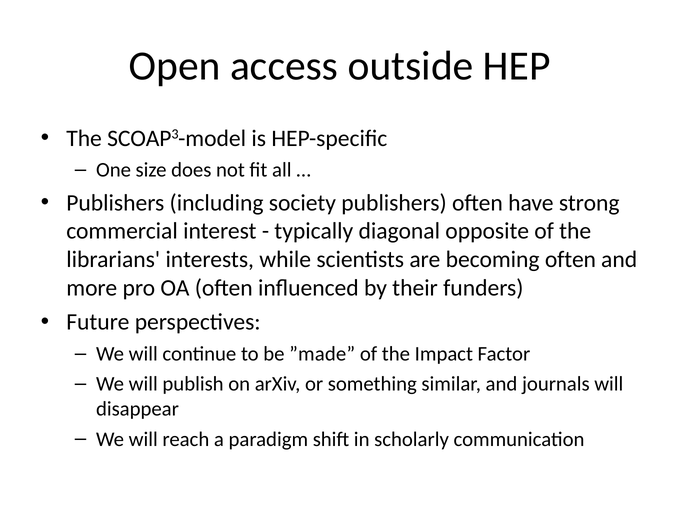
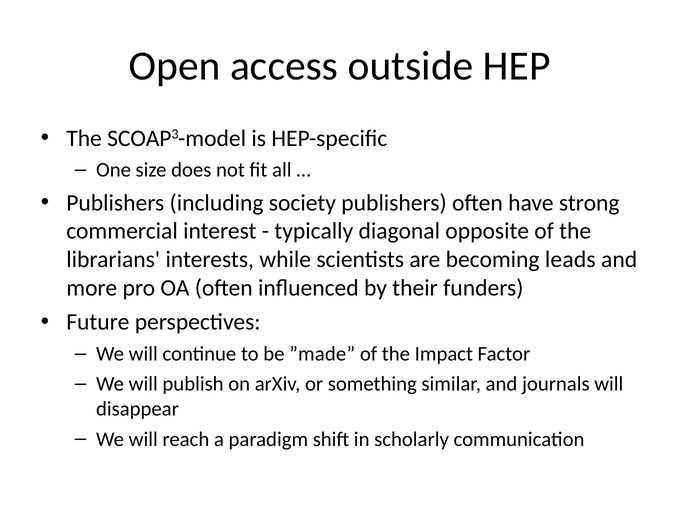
becoming often: often -> leads
